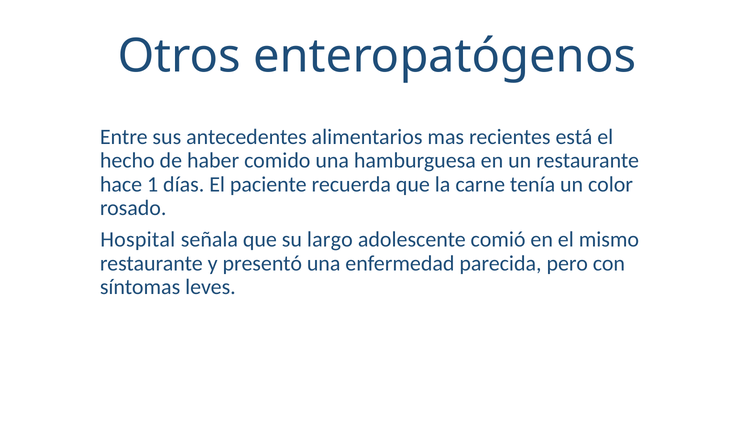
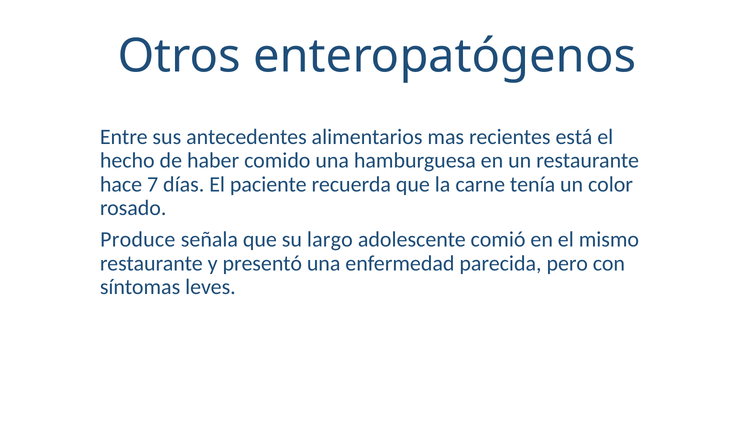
1: 1 -> 7
Hospital: Hospital -> Produce
